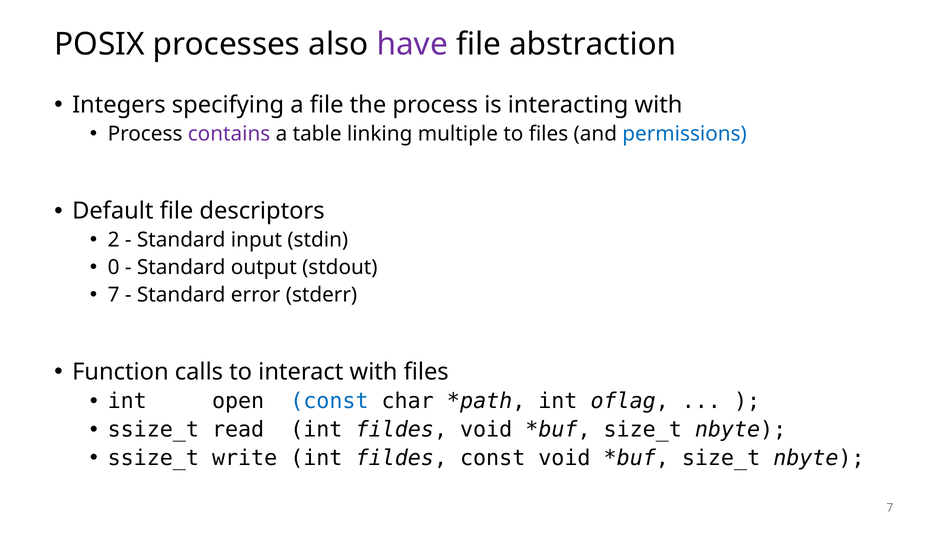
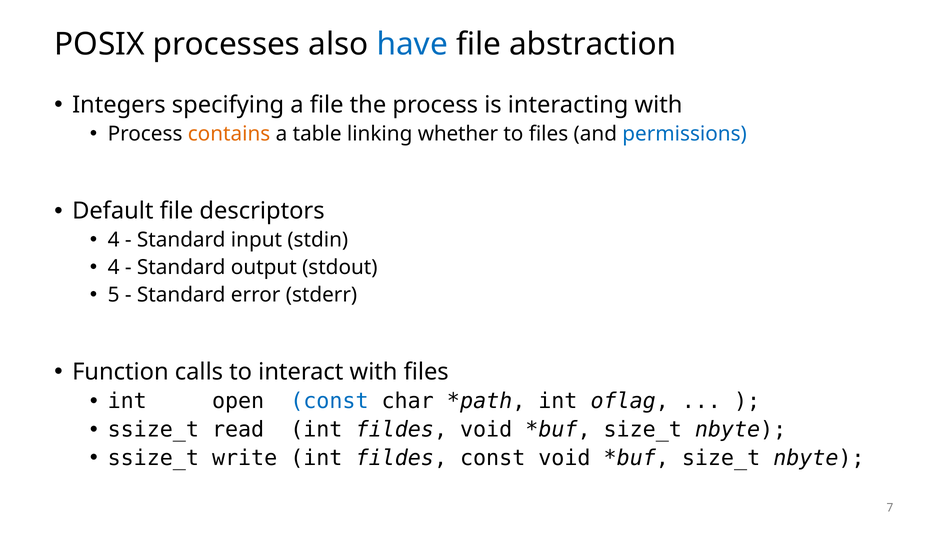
have colour: purple -> blue
contains colour: purple -> orange
multiple: multiple -> whether
2 at (114, 240): 2 -> 4
0 at (114, 267): 0 -> 4
7 at (114, 295): 7 -> 5
